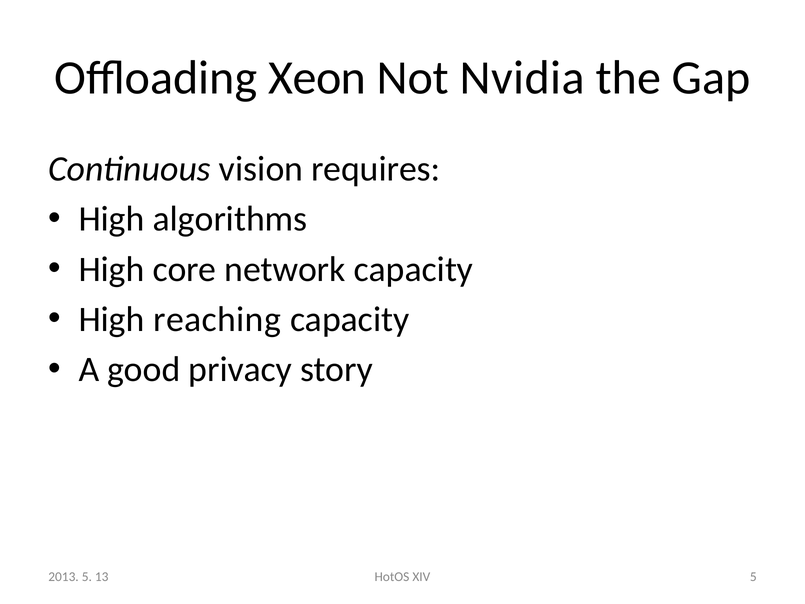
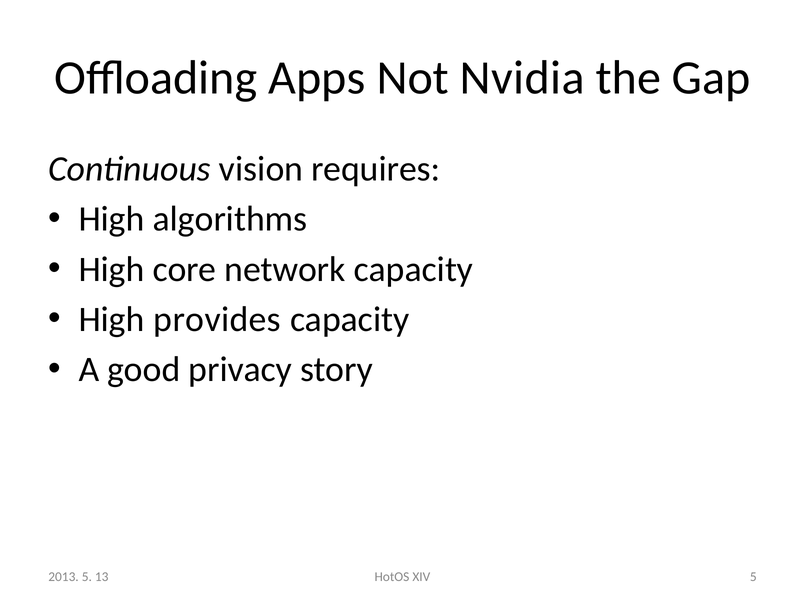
Xeon: Xeon -> Apps
reaching: reaching -> provides
